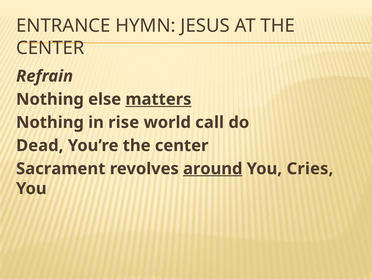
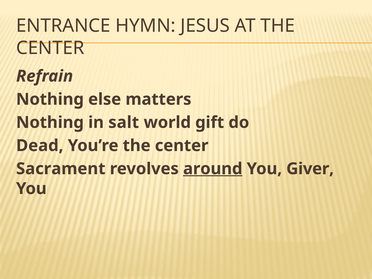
matters underline: present -> none
rise: rise -> salt
call: call -> gift
Cries: Cries -> Giver
